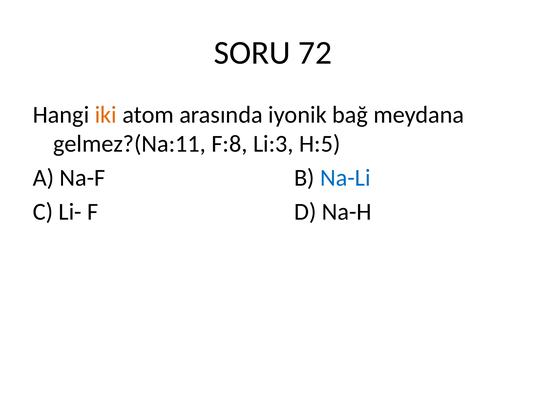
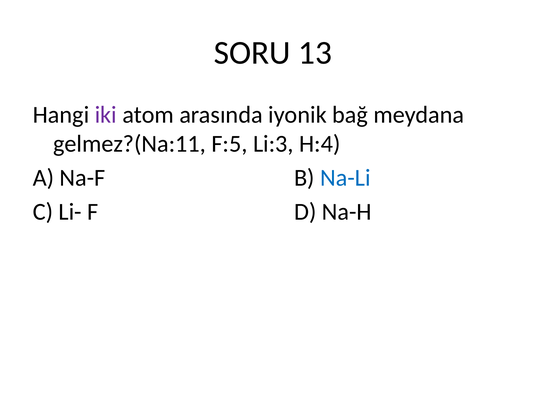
72: 72 -> 13
iki colour: orange -> purple
F:8: F:8 -> F:5
H:5: H:5 -> H:4
